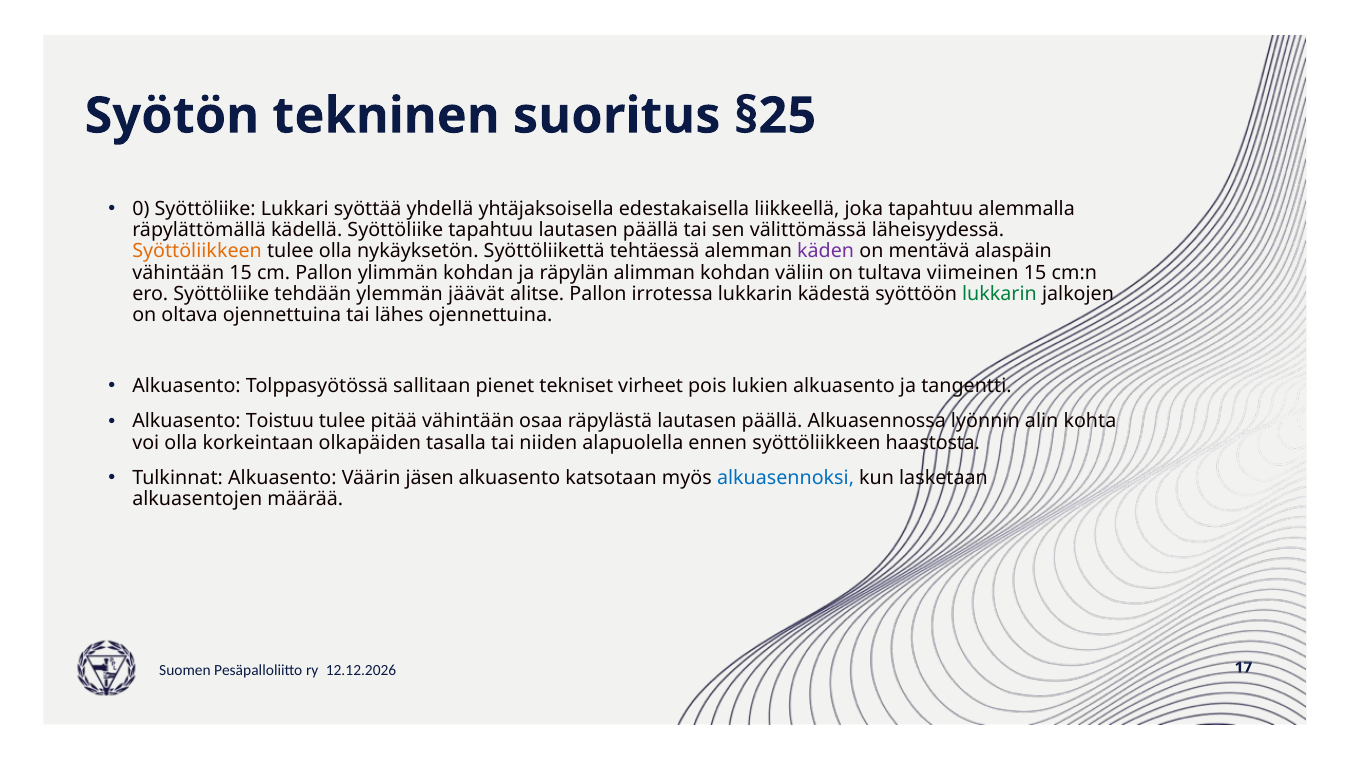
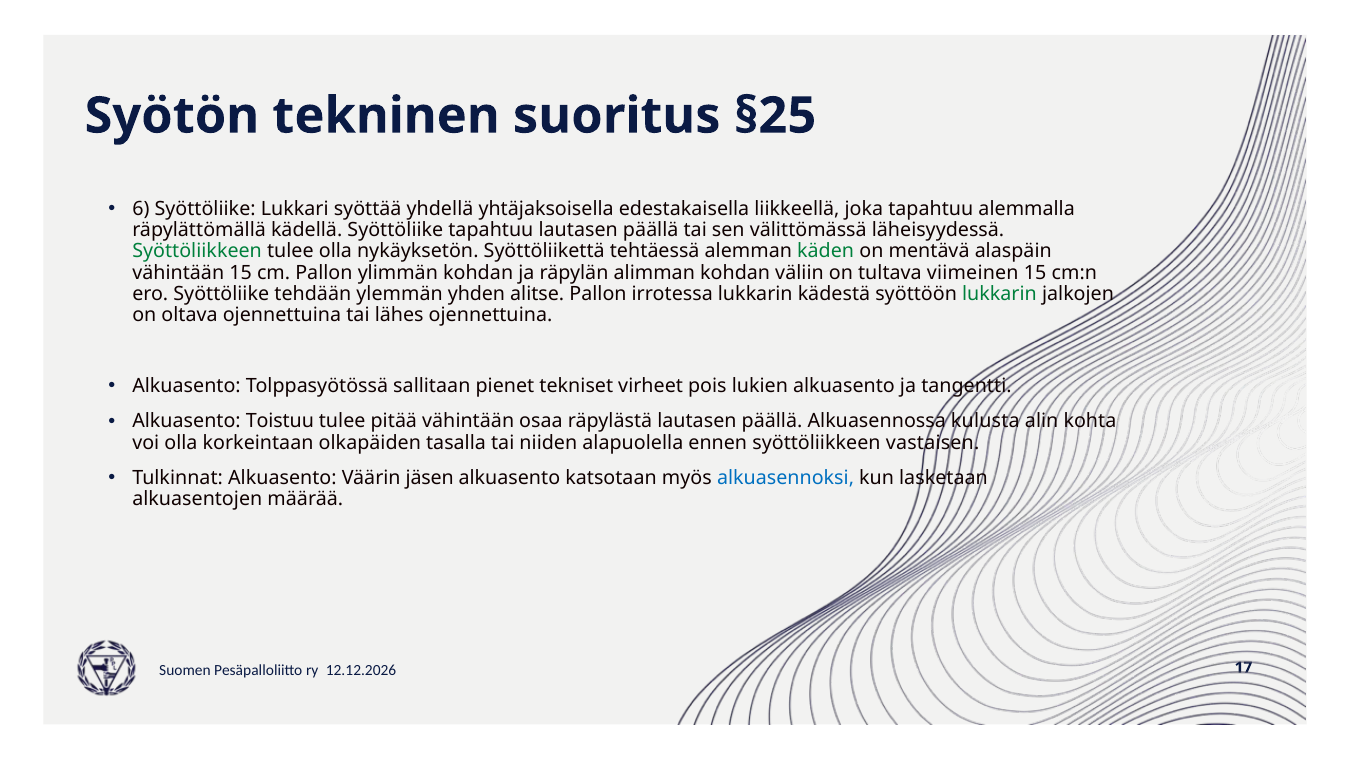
0: 0 -> 6
Syöttöliikkeen at (197, 251) colour: orange -> green
käden colour: purple -> green
jäävät: jäävät -> yhden
lyönnin: lyönnin -> kulusta
haastosta: haastosta -> vastaisen
